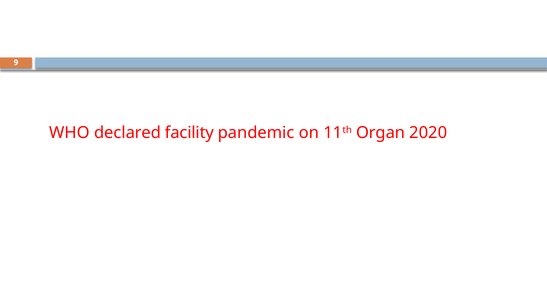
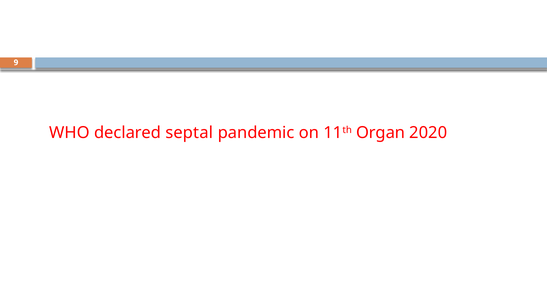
facility: facility -> septal
